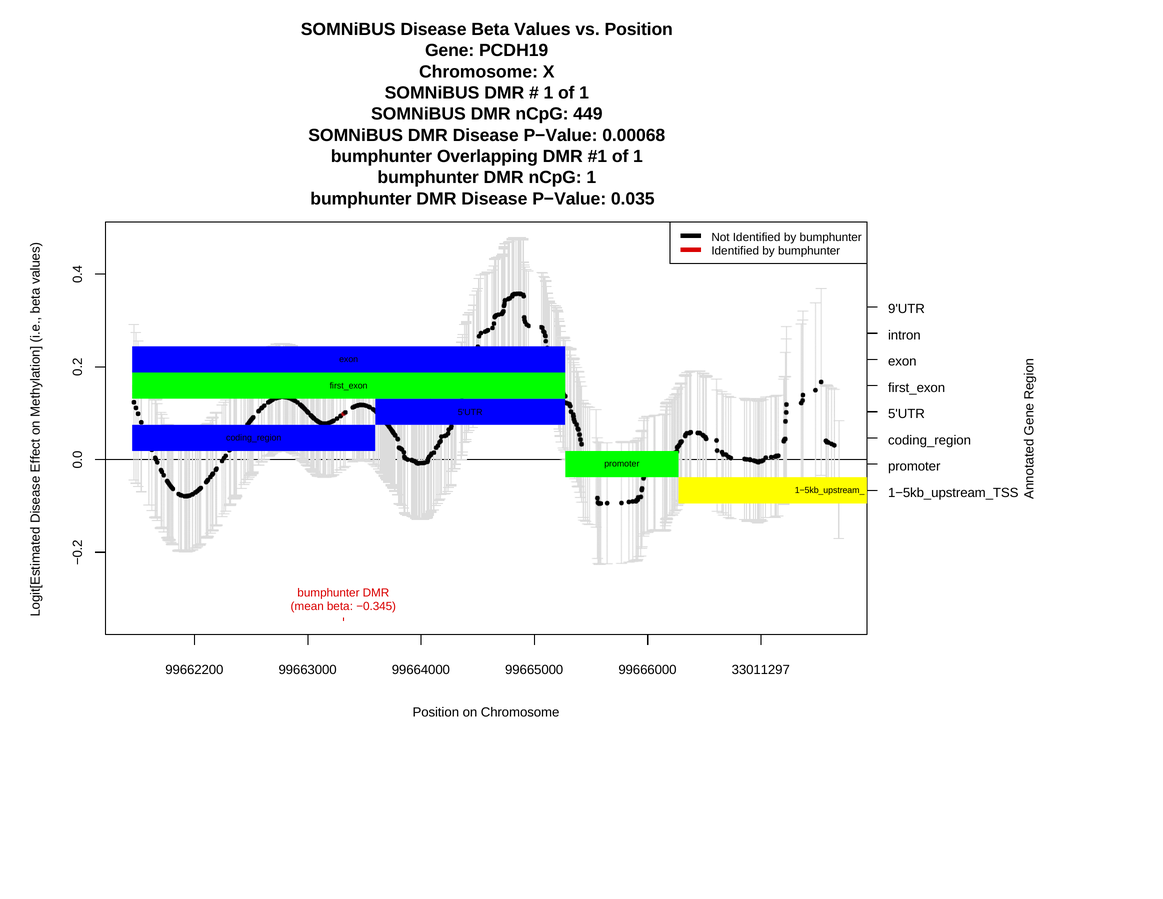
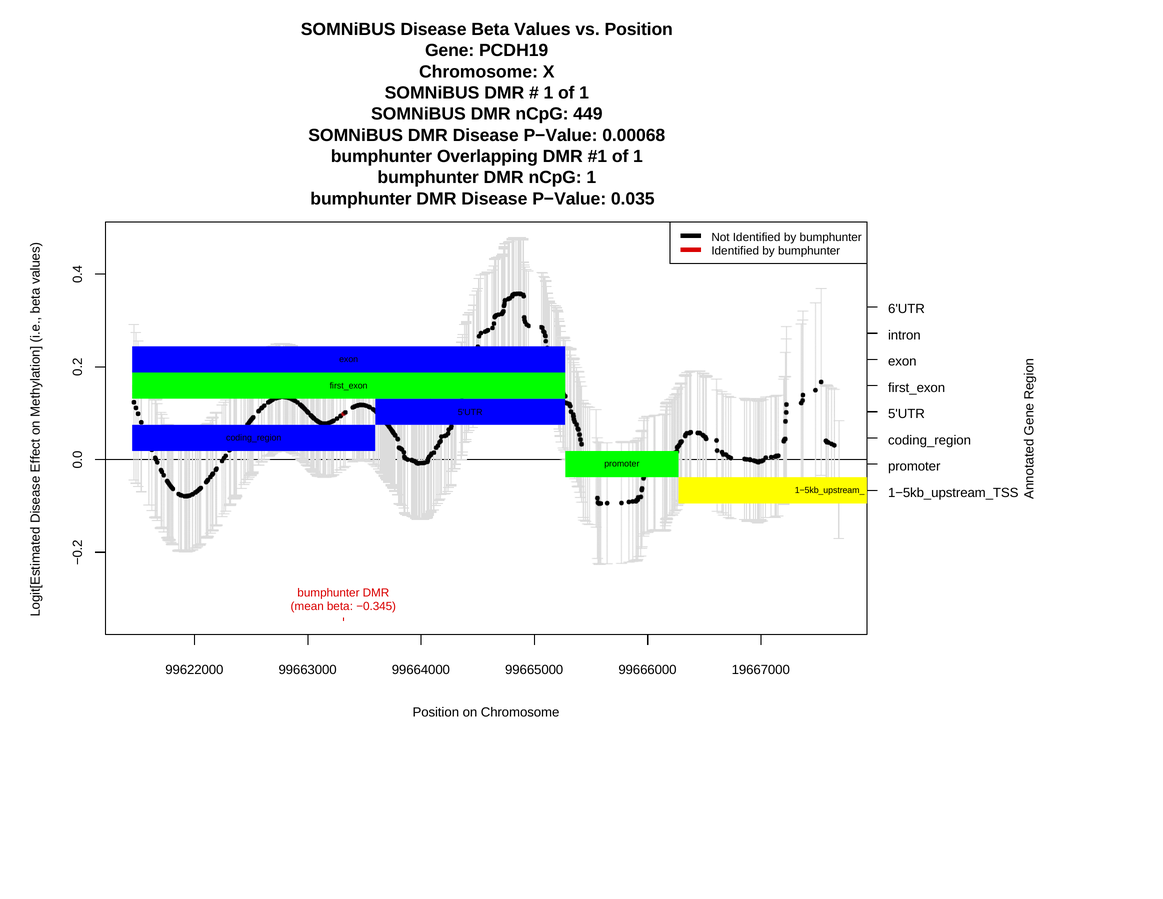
9'UTR: 9'UTR -> 6'UTR
99662200: 99662200 -> 99622000
33011297: 33011297 -> 19667000
